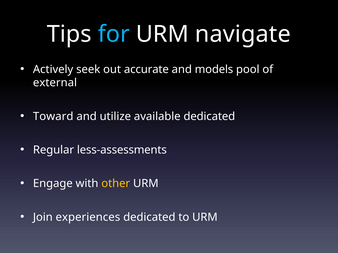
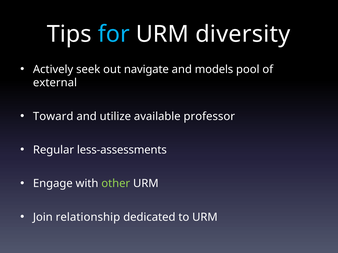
navigate: navigate -> diversity
accurate: accurate -> navigate
available dedicated: dedicated -> professor
other colour: yellow -> light green
experiences: experiences -> relationship
